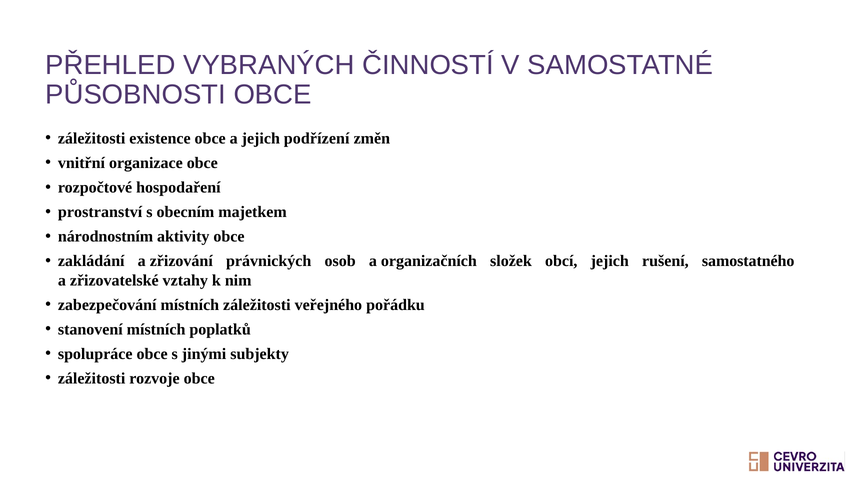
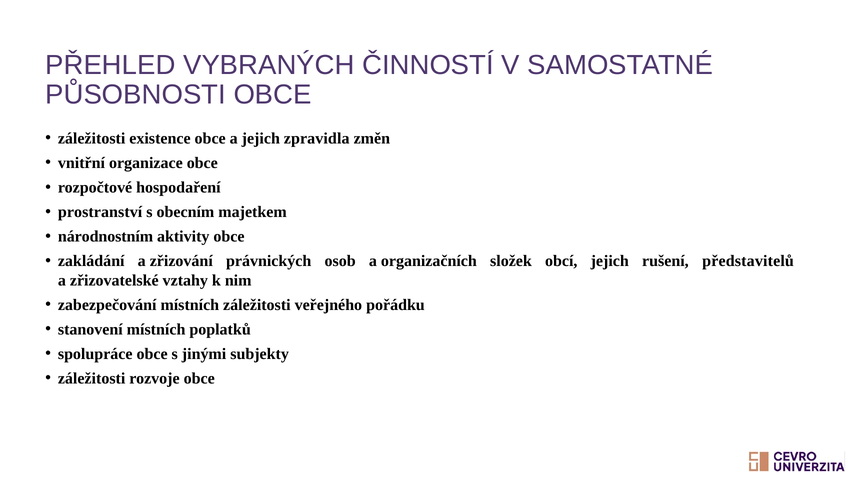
podřízení: podřízení -> zpravidla
samostatného: samostatného -> představitelů
